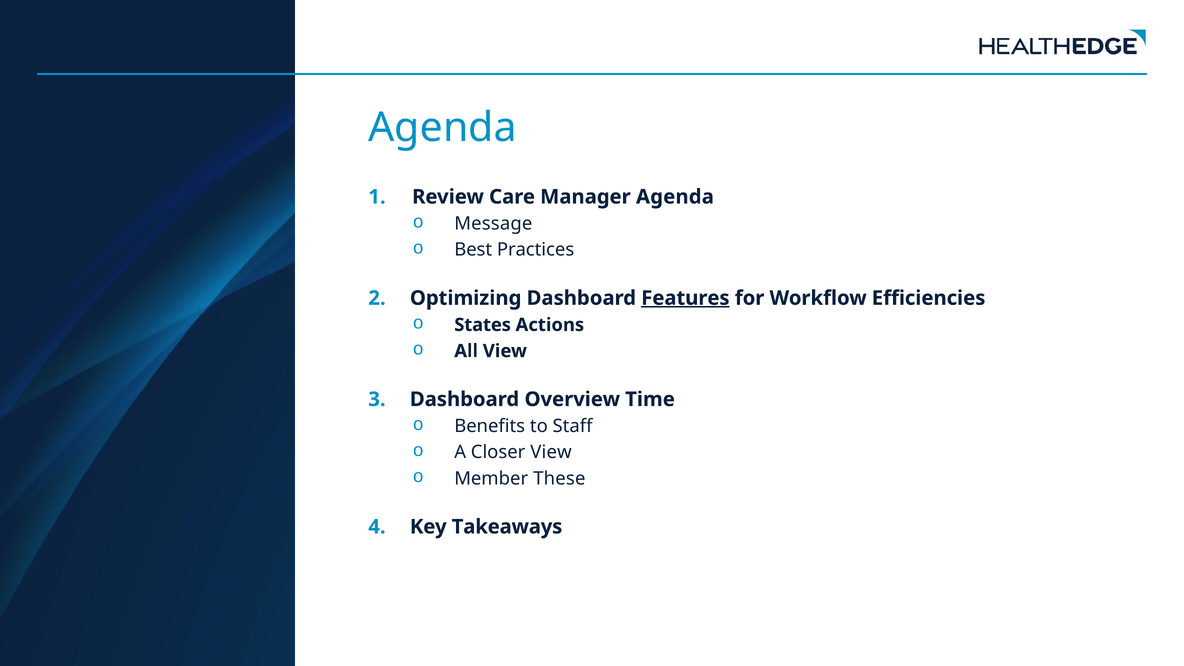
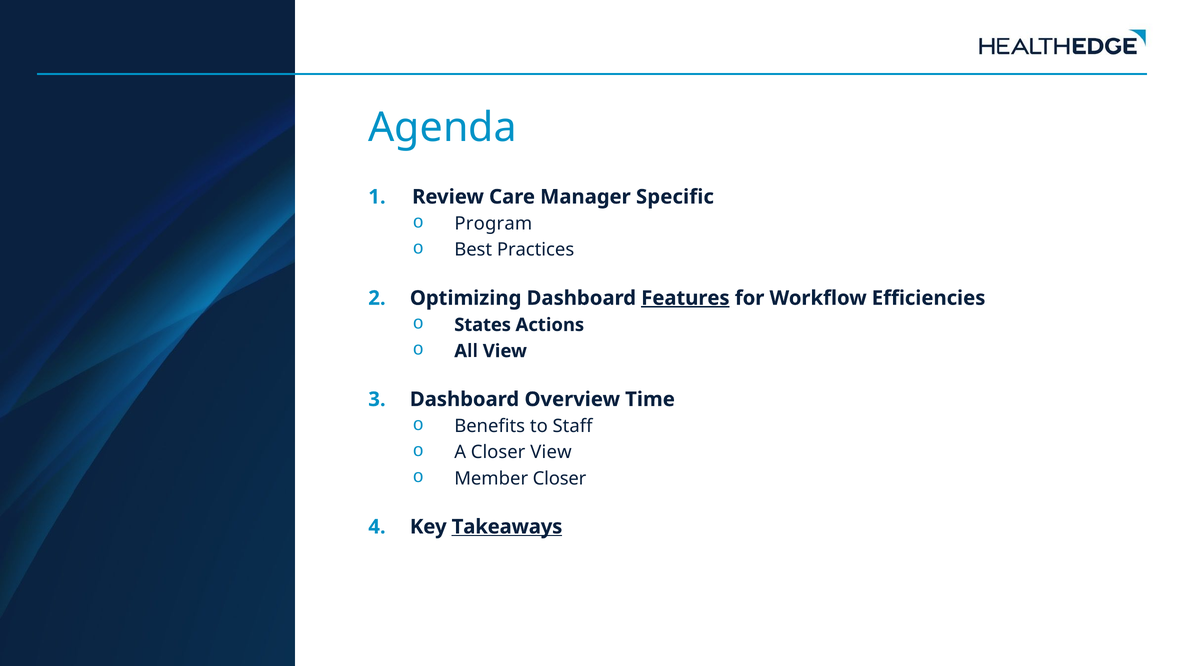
Manager Agenda: Agenda -> Specific
Message: Message -> Program
Member These: These -> Closer
Takeaways underline: none -> present
